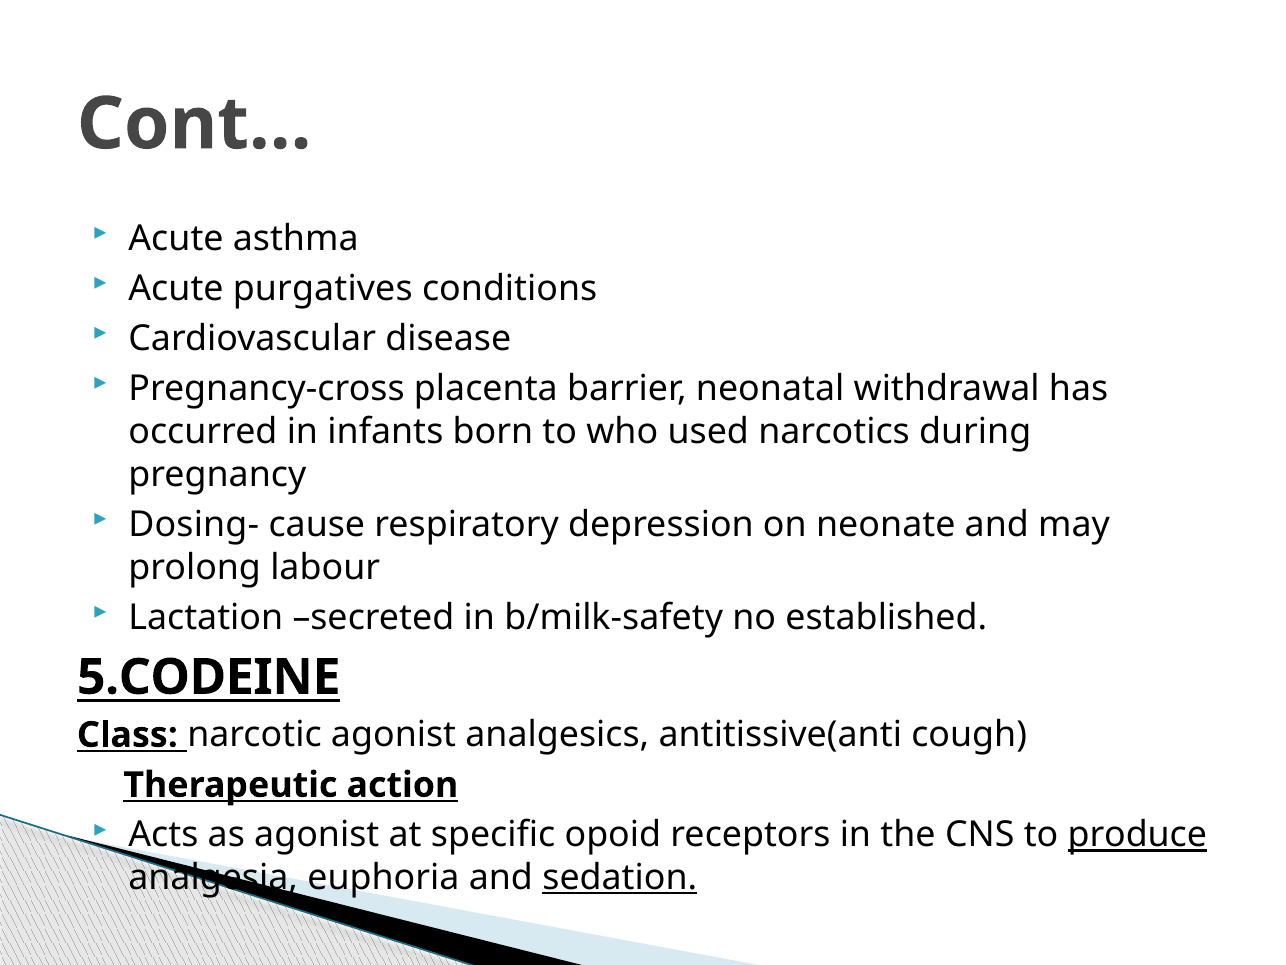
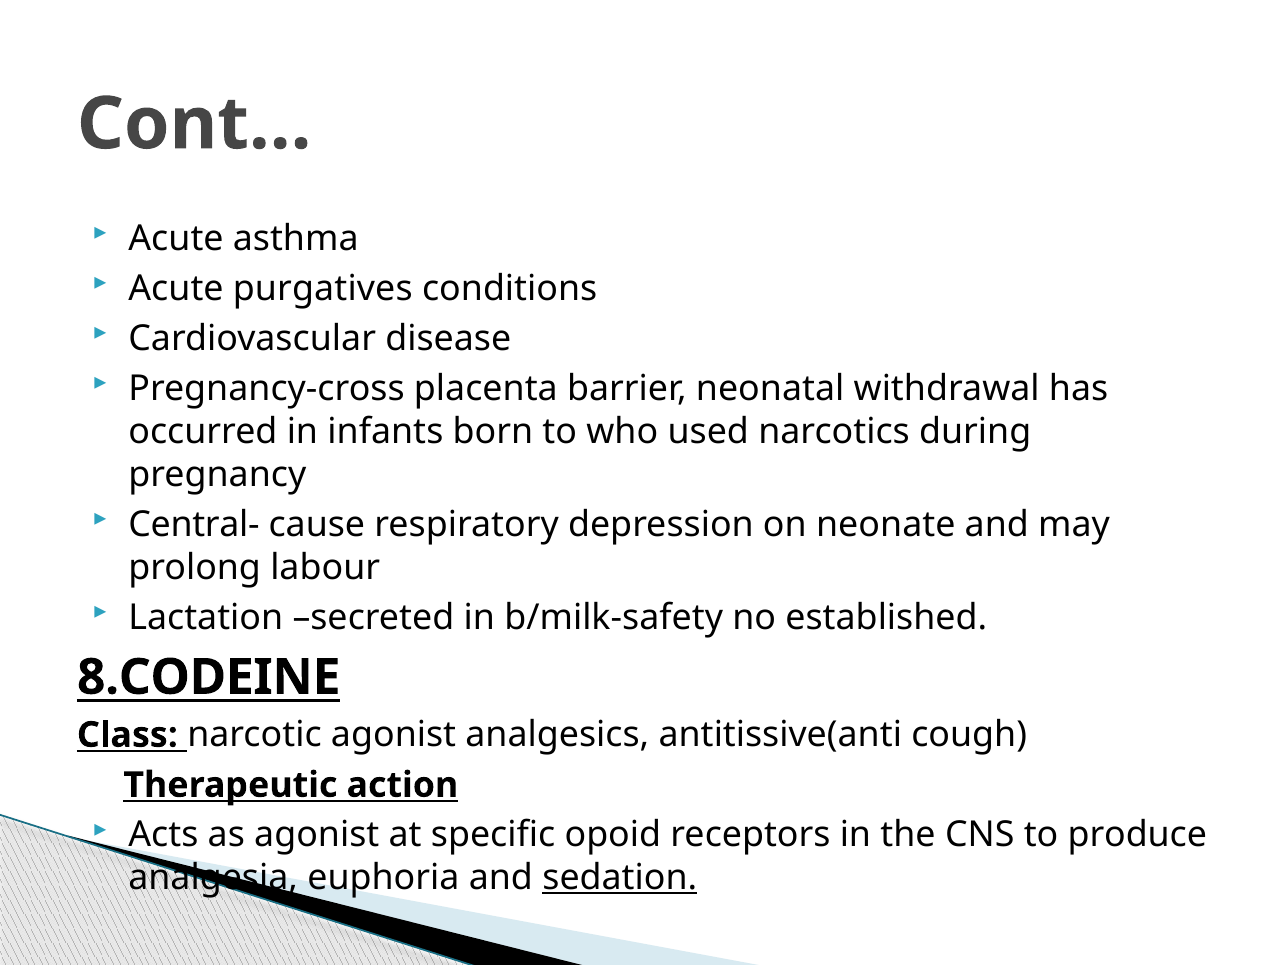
Dosing-: Dosing- -> Central-
5.CODEINE: 5.CODEINE -> 8.CODEINE
produce underline: present -> none
